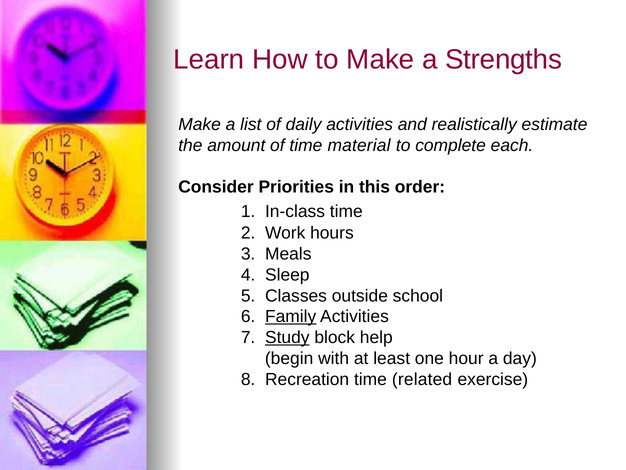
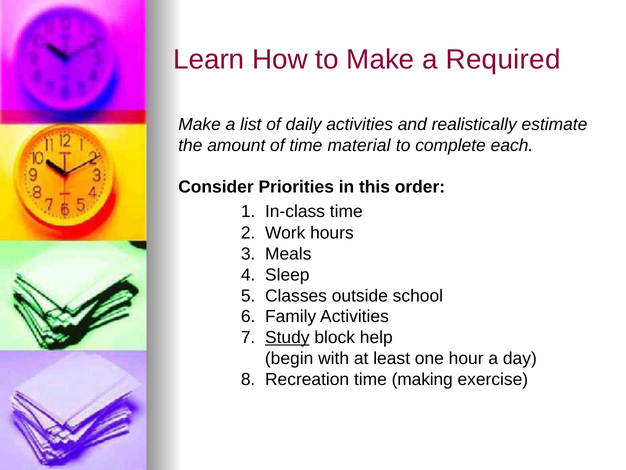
Strengths: Strengths -> Required
Family underline: present -> none
related: related -> making
